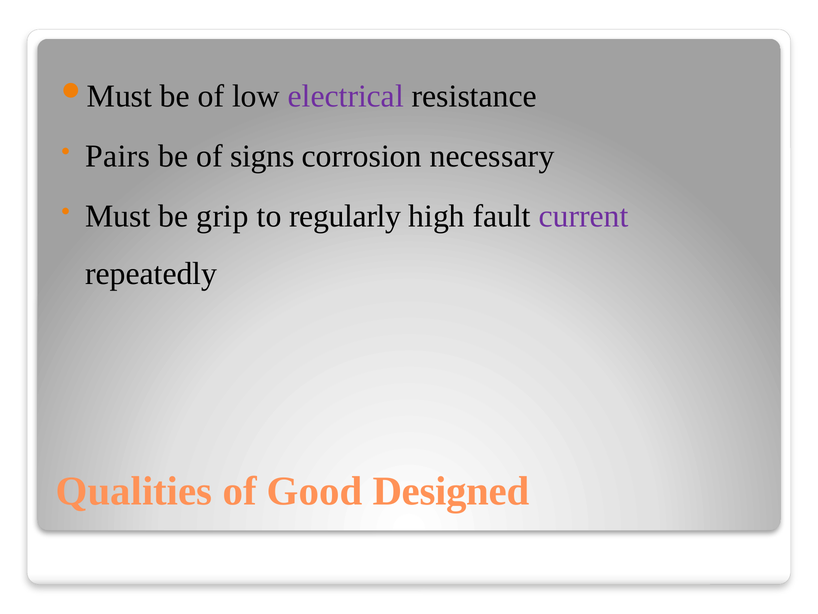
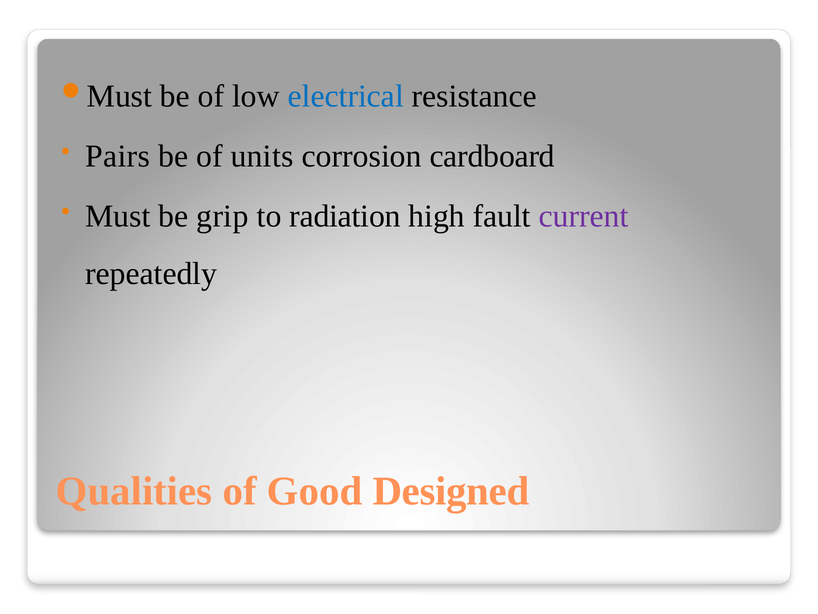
electrical colour: purple -> blue
signs: signs -> units
necessary: necessary -> cardboard
regularly: regularly -> radiation
